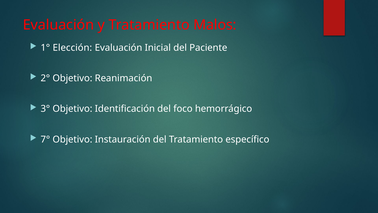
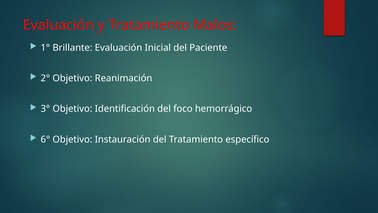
Elección: Elección -> Brillante
7°: 7° -> 6°
